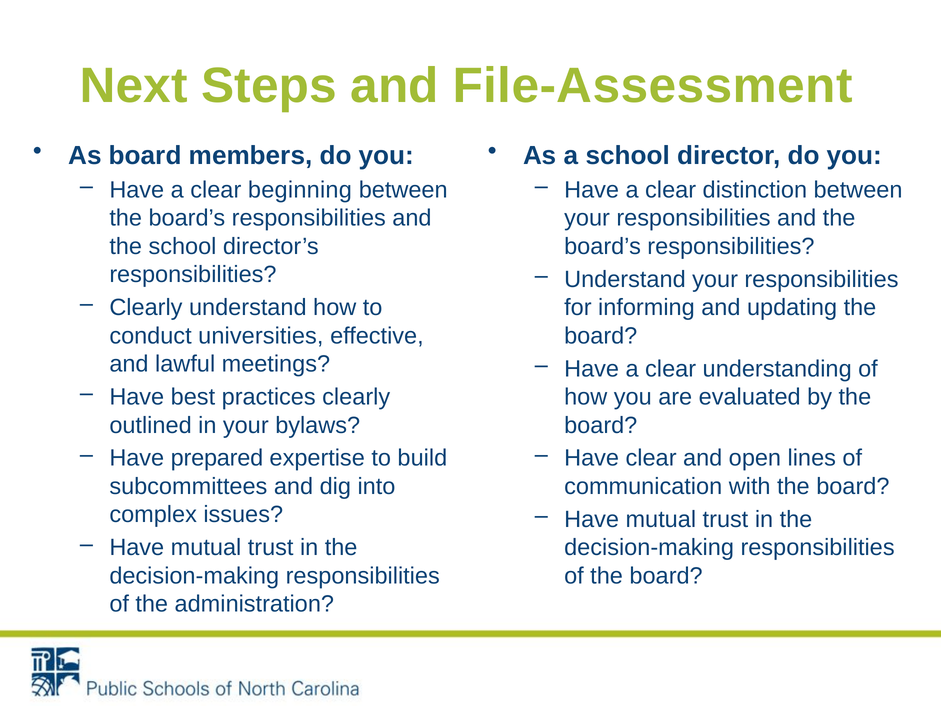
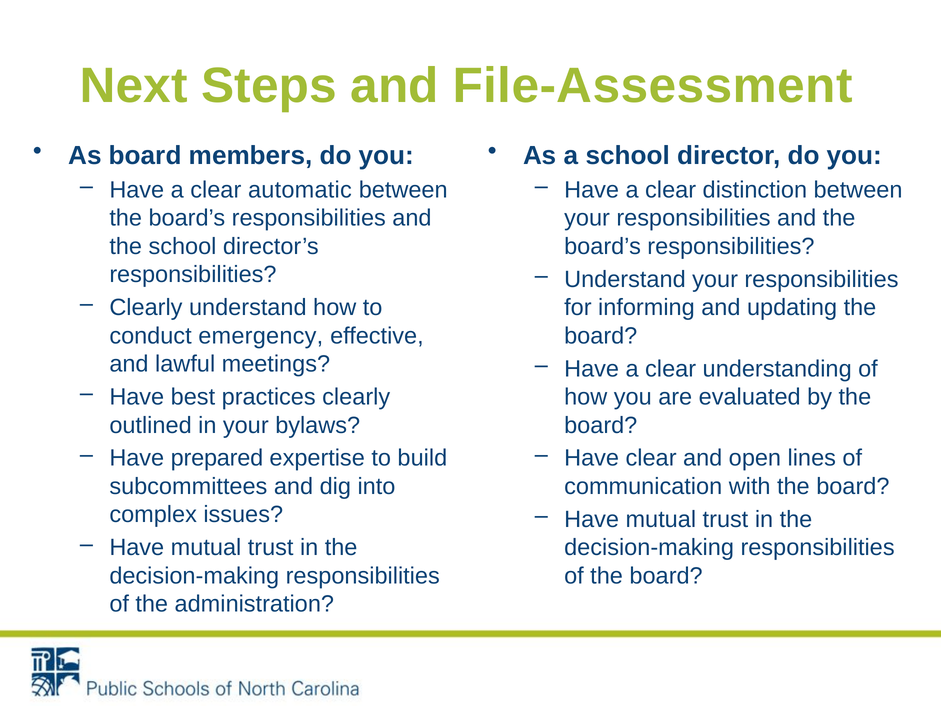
beginning: beginning -> automatic
universities: universities -> emergency
